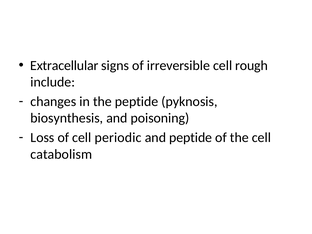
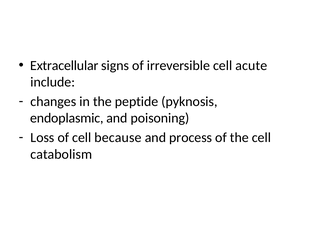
rough: rough -> acute
biosynthesis: biosynthesis -> endoplasmic
periodic: periodic -> because
and peptide: peptide -> process
